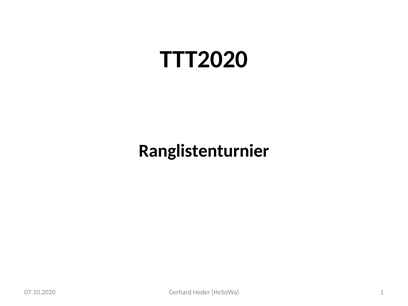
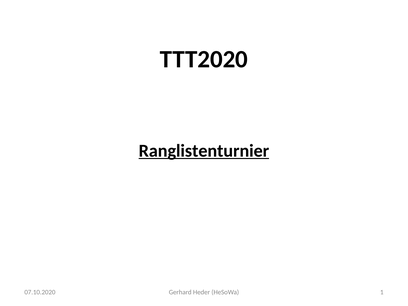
Ranglistenturnier underline: none -> present
